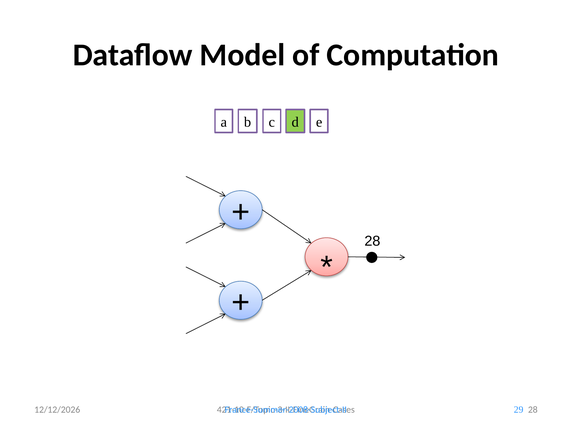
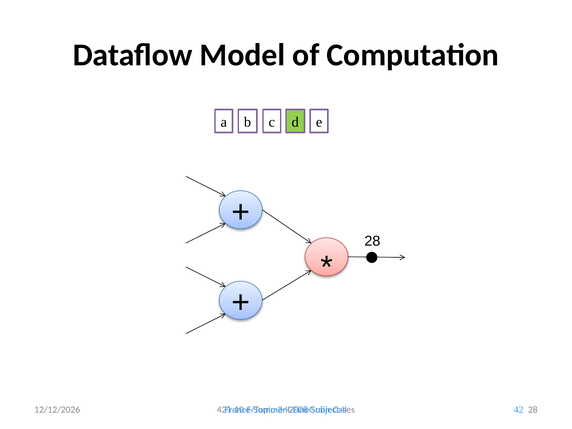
29: 29 -> 42
